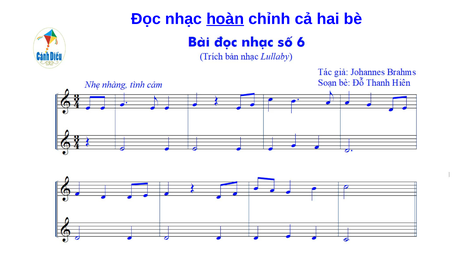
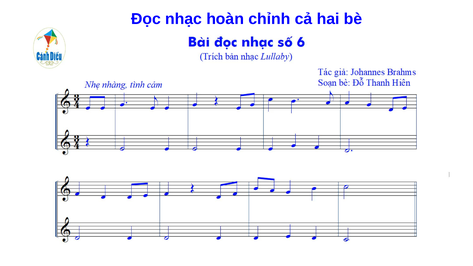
hoàn underline: present -> none
